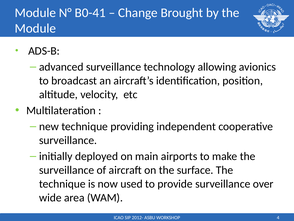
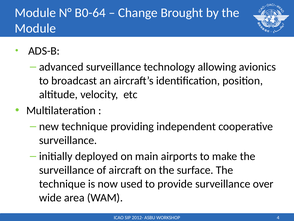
B0-41: B0-41 -> B0-64
